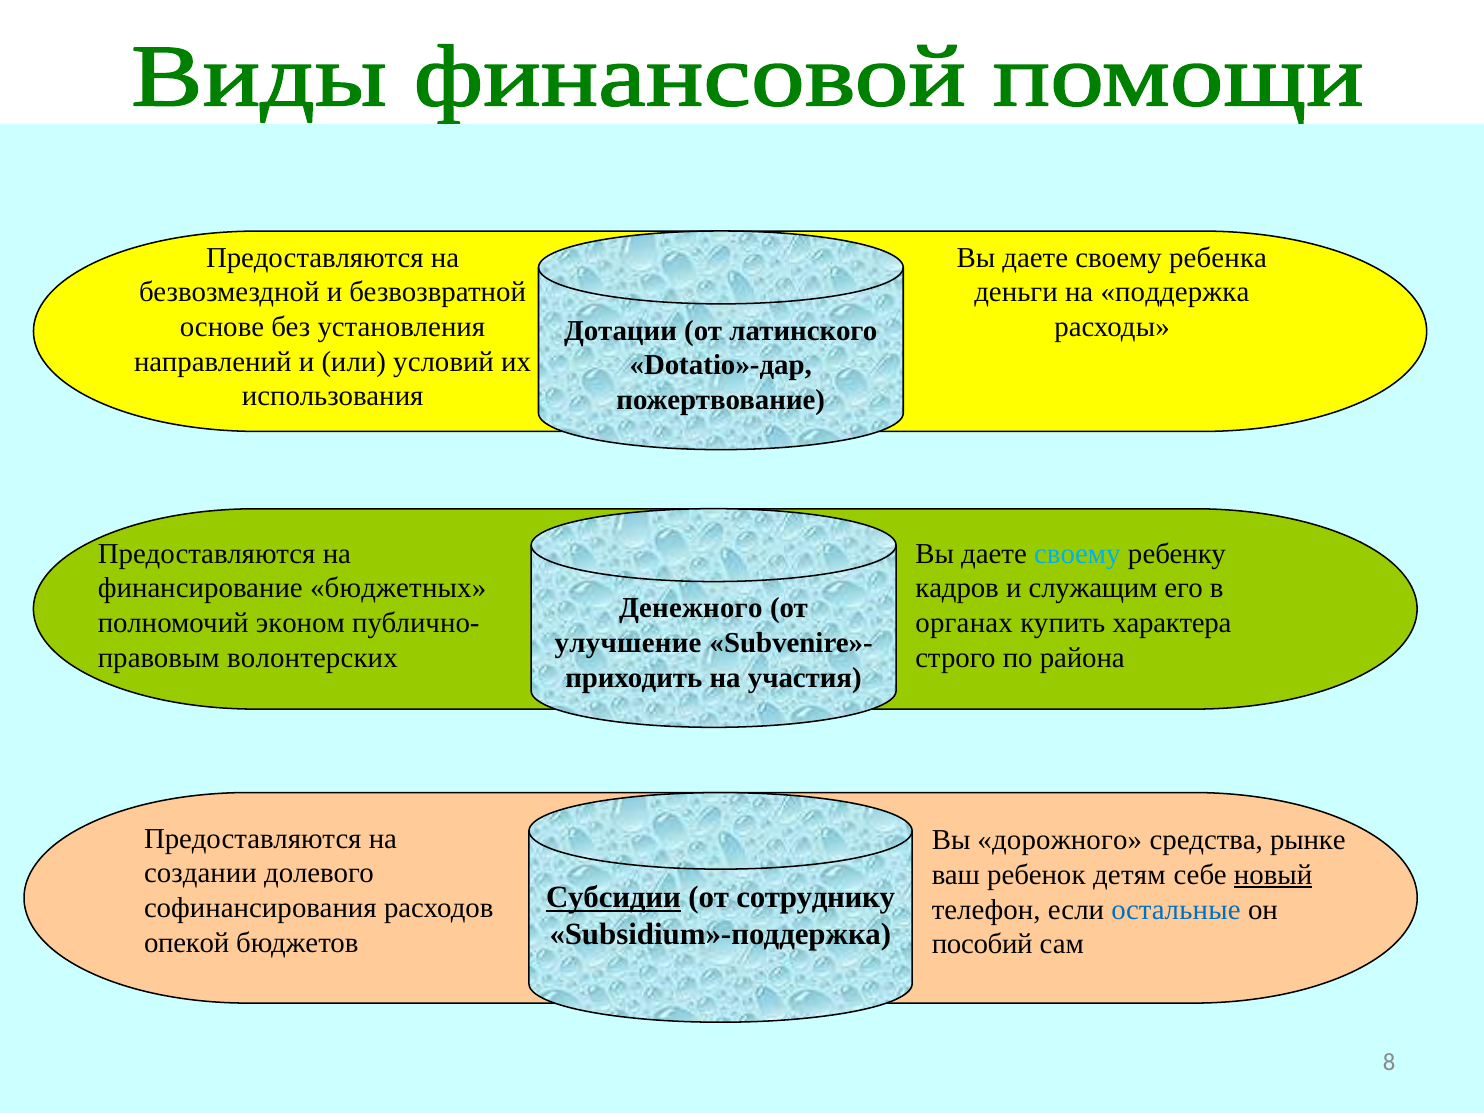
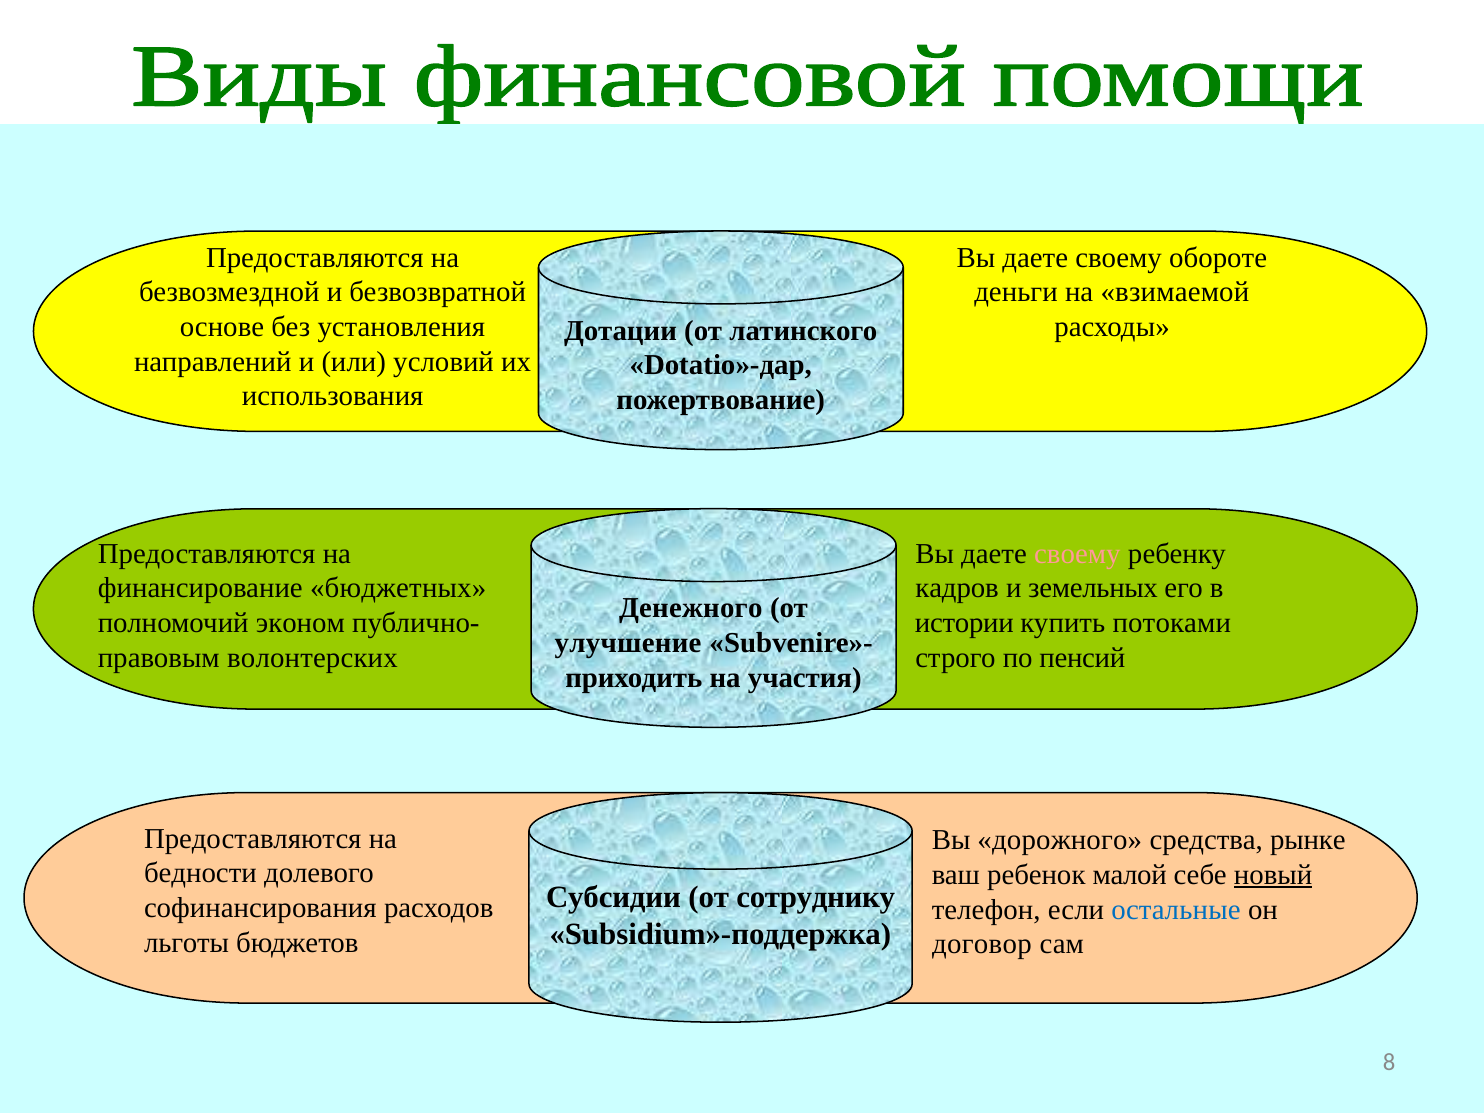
ребенка: ребенка -> обороте
поддержка: поддержка -> взимаемой
своему at (1077, 554) colour: light blue -> pink
служащим: служащим -> земельных
органах: органах -> истории
характера: характера -> потоками
района: района -> пенсий
создании: создании -> бедности
детям: детям -> малой
Субсидии underline: present -> none
опекой: опекой -> льготы
пособий: пособий -> договор
